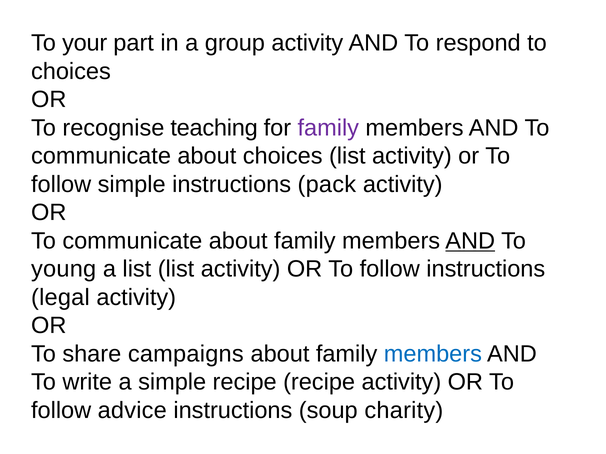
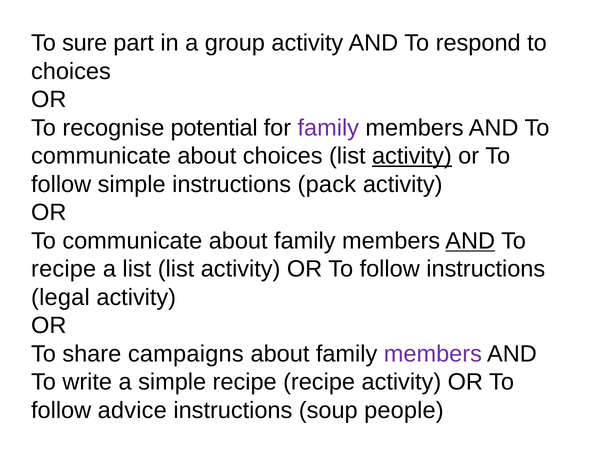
your: your -> sure
teaching: teaching -> potential
activity at (412, 156) underline: none -> present
young at (64, 269): young -> recipe
members at (433, 354) colour: blue -> purple
charity: charity -> people
